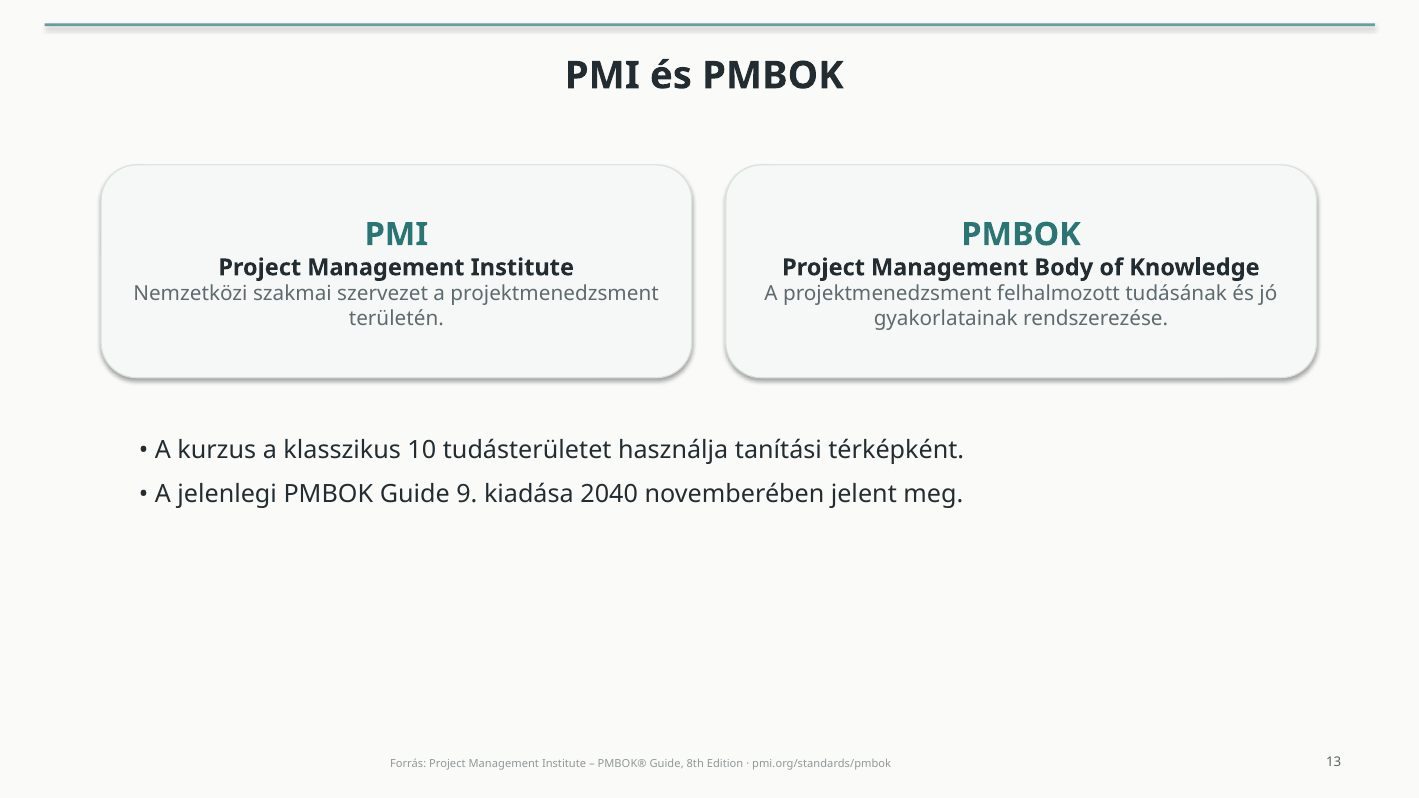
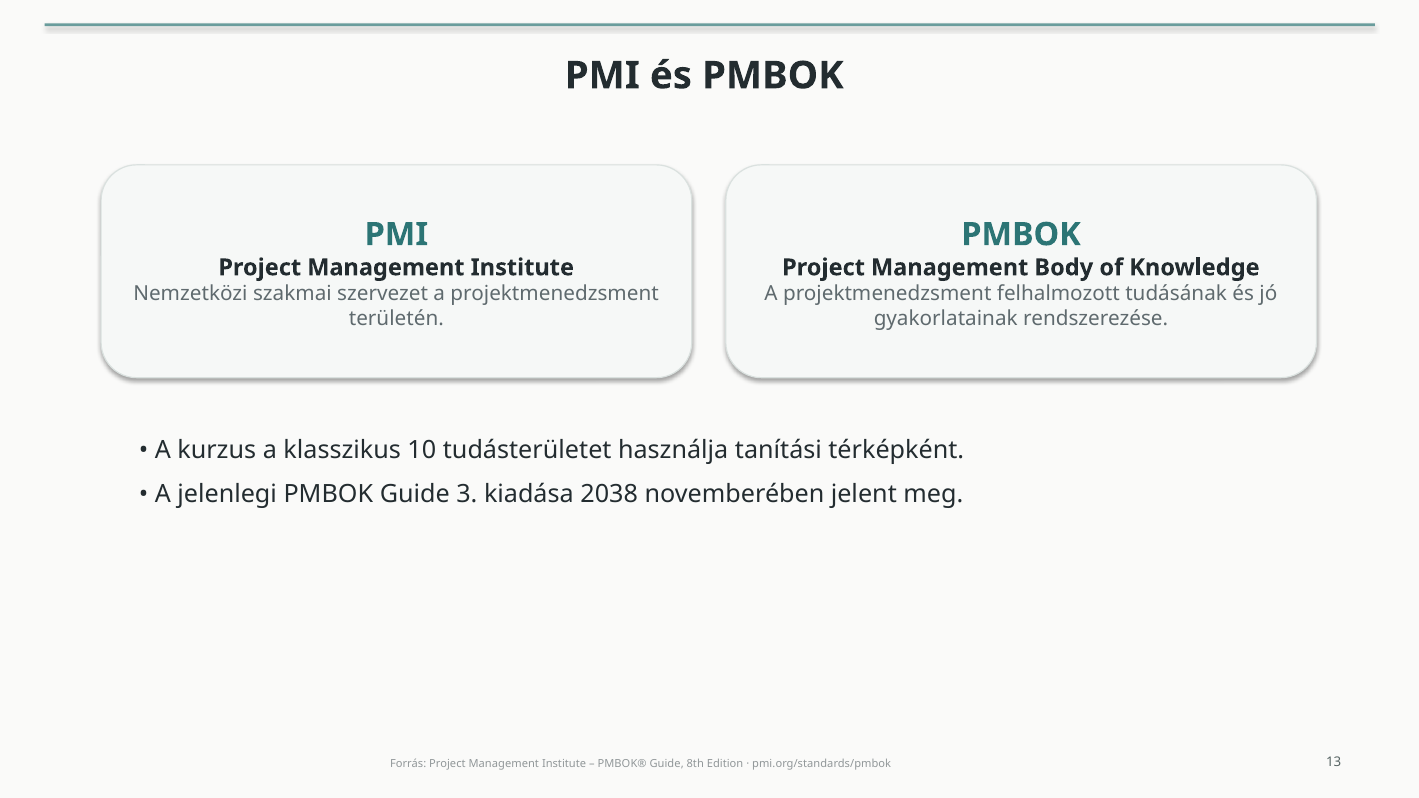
9: 9 -> 3
2040: 2040 -> 2038
